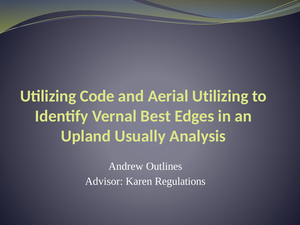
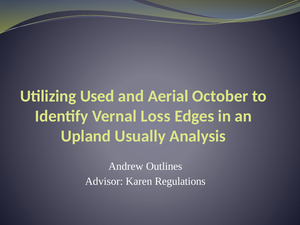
Code: Code -> Used
Aerial Utilizing: Utilizing -> October
Best: Best -> Loss
